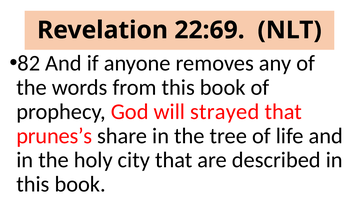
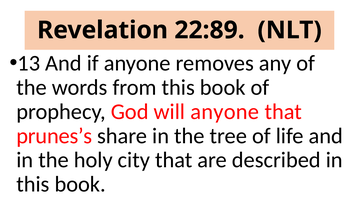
22:69: 22:69 -> 22:89
82: 82 -> 13
will strayed: strayed -> anyone
